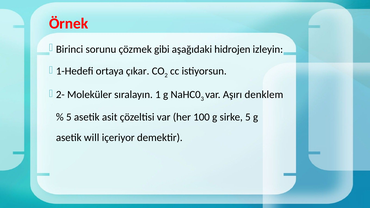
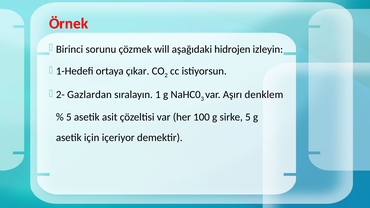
gibi: gibi -> will
Moleküler: Moleküler -> Gazlardan
will: will -> için
